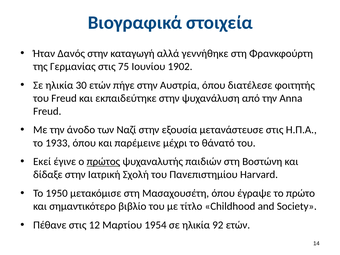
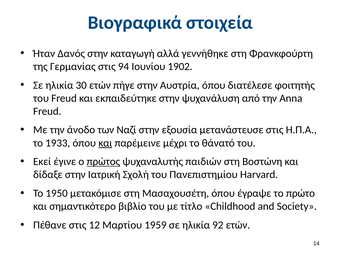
75: 75 -> 94
και at (105, 143) underline: none -> present
1954: 1954 -> 1959
